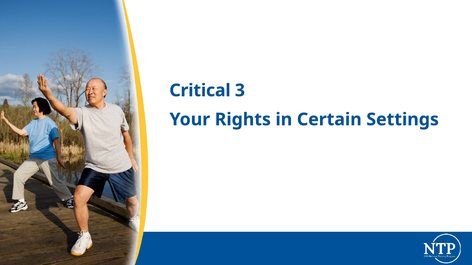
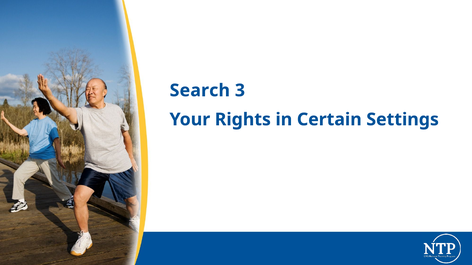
Critical: Critical -> Search
